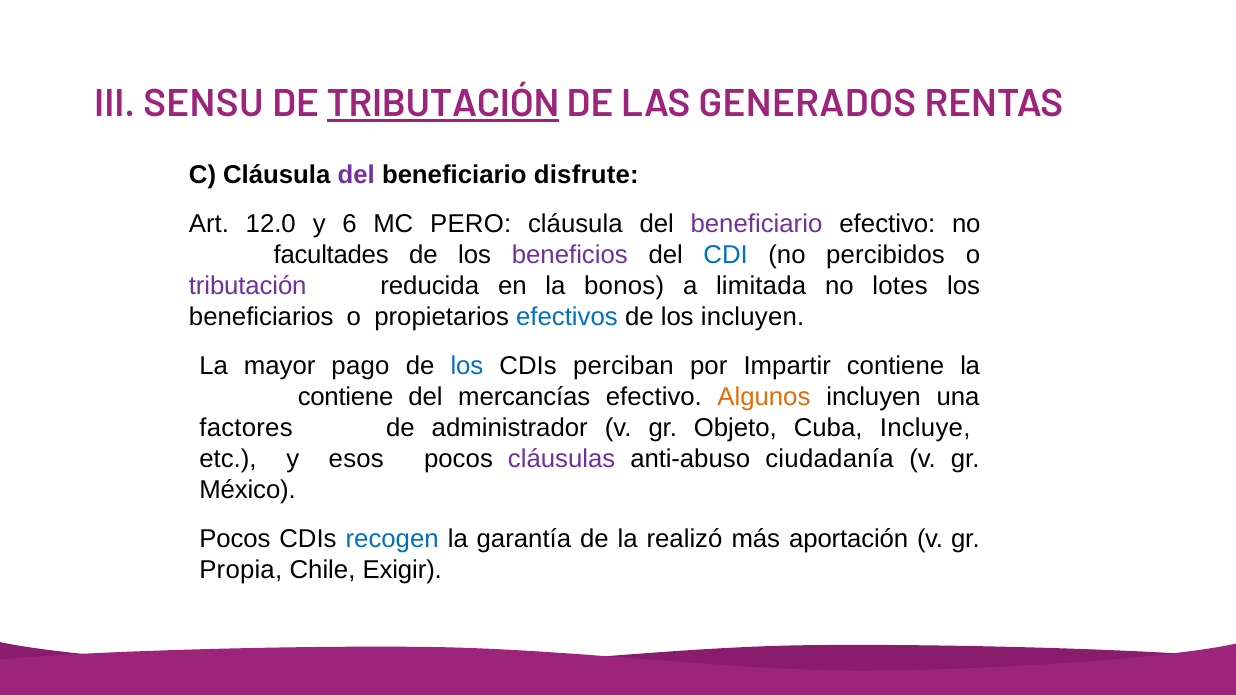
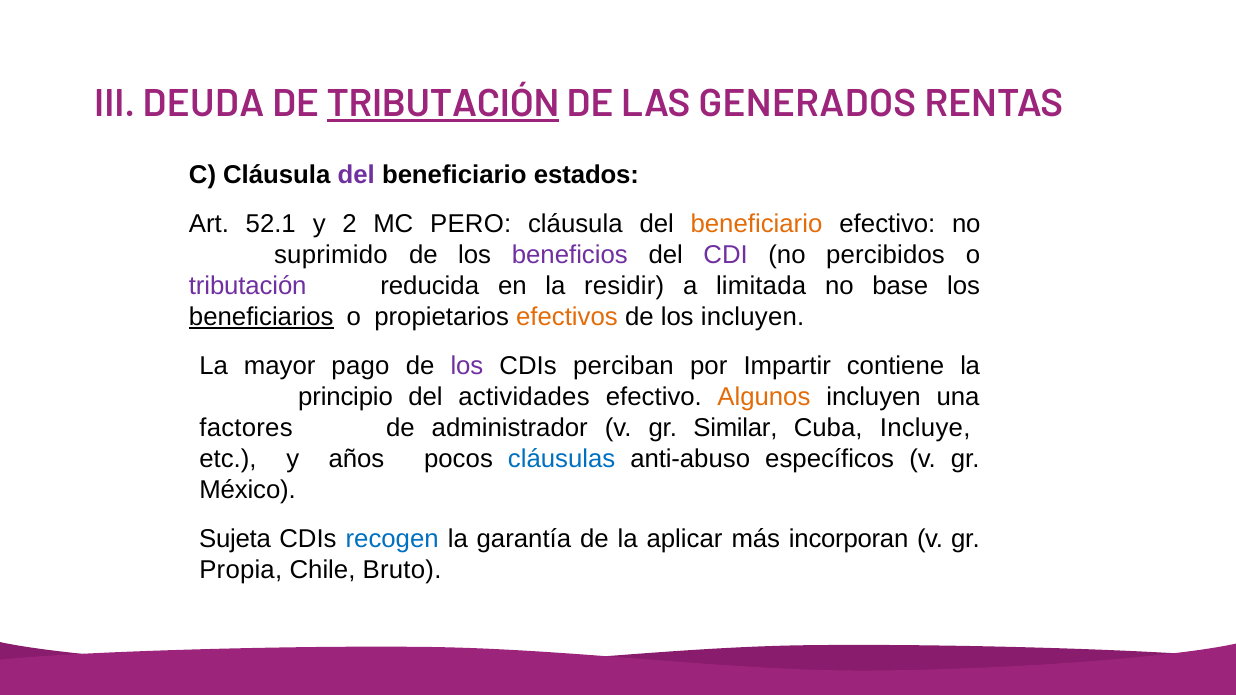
SENSU: SENSU -> DEUDA
disfrute: disfrute -> estados
12.0: 12.0 -> 52.1
6: 6 -> 2
beneficiario at (756, 224) colour: purple -> orange
facultades: facultades -> suprimido
CDI colour: blue -> purple
bonos: bonos -> residir
lotes: lotes -> base
beneficiarios underline: none -> present
efectivos colour: blue -> orange
los at (467, 366) colour: blue -> purple
contiene at (346, 397): contiene -> principio
mercancías: mercancías -> actividades
Objeto: Objeto -> Similar
esos: esos -> años
cláusulas colour: purple -> blue
ciudadanía: ciudadanía -> específicos
Pocos at (235, 540): Pocos -> Sujeta
realizó: realizó -> aplicar
aportación: aportación -> incorporan
Exigir: Exigir -> Bruto
